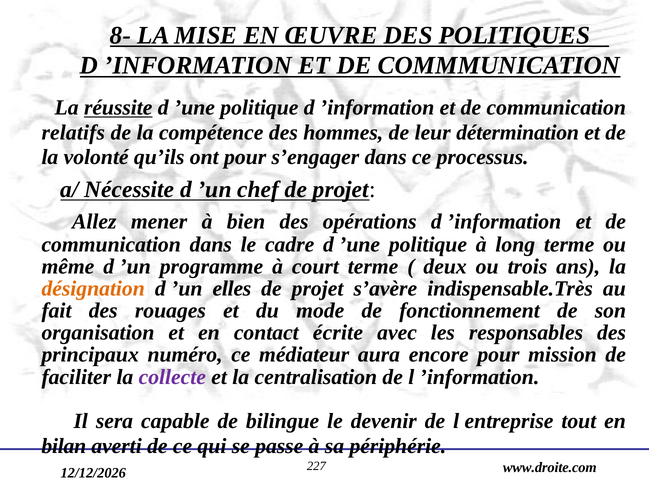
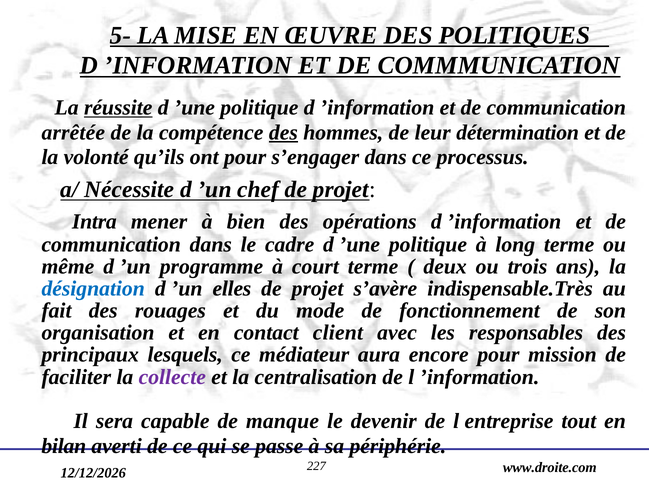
8-: 8- -> 5-
relatifs: relatifs -> arrêtée
des at (283, 132) underline: none -> present
Allez: Allez -> Intra
désignation colour: orange -> blue
écrite: écrite -> client
numéro: numéro -> lesquels
bilingue: bilingue -> manque
